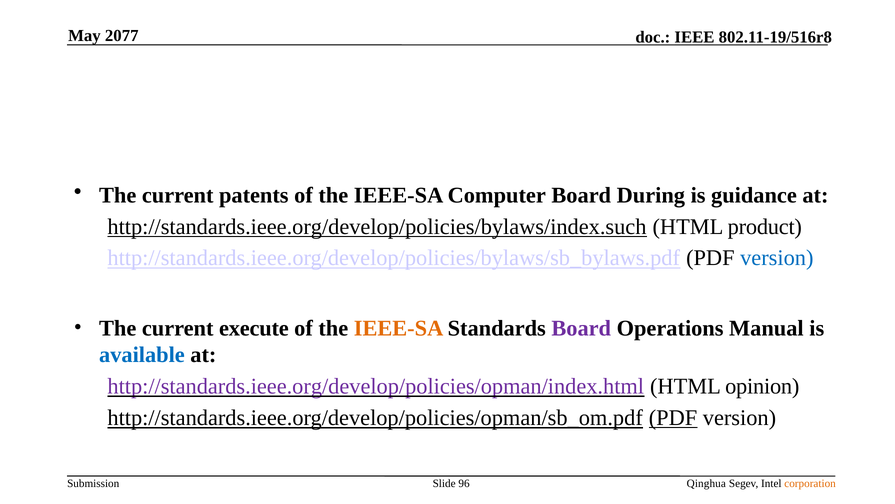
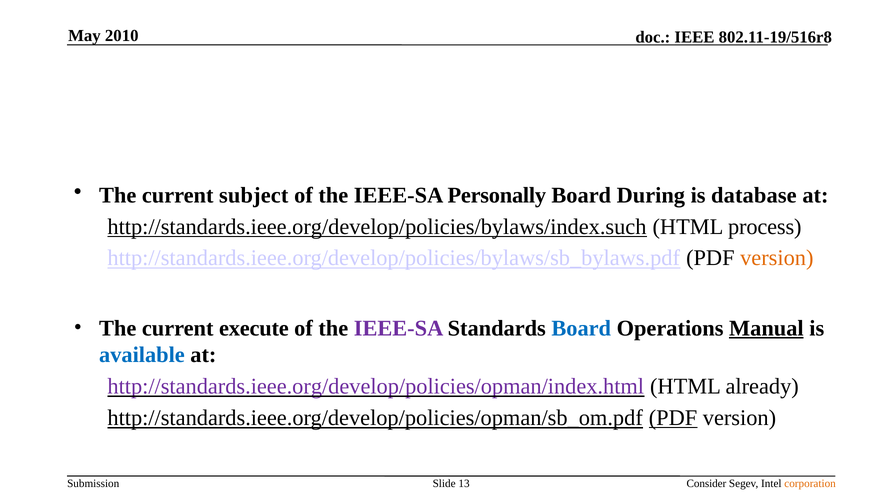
2077: 2077 -> 2010
patents: patents -> subject
Computer: Computer -> Personally
guidance: guidance -> database
product: product -> process
version at (777, 258) colour: blue -> orange
IEEE-SA at (399, 328) colour: orange -> purple
Board at (581, 328) colour: purple -> blue
Manual underline: none -> present
opinion: opinion -> already
96: 96 -> 13
Qinghua: Qinghua -> Consider
